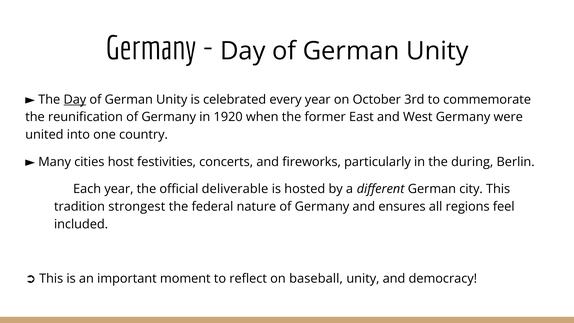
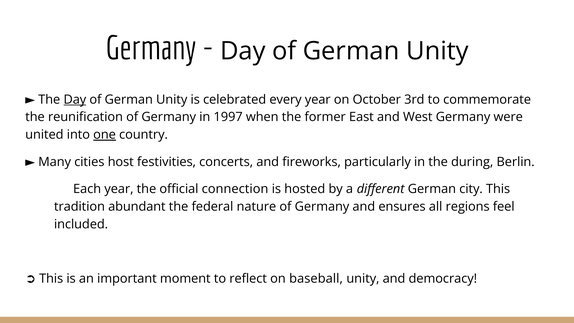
1920: 1920 -> 1997
one underline: none -> present
deliverable: deliverable -> connection
strongest: strongest -> abundant
